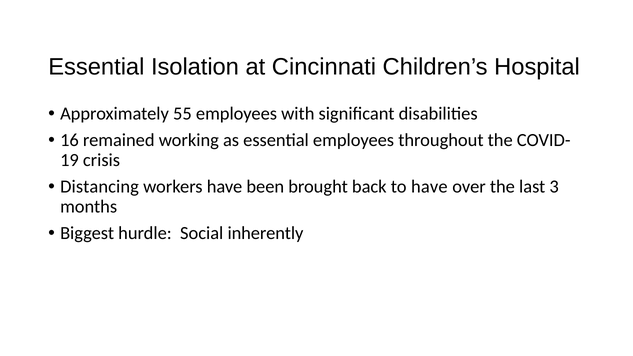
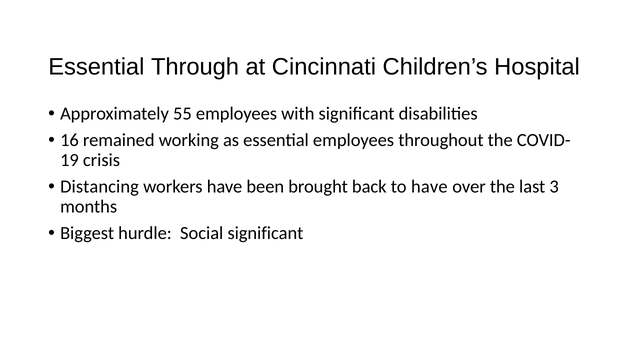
Isolation: Isolation -> Through
Social inherently: inherently -> significant
